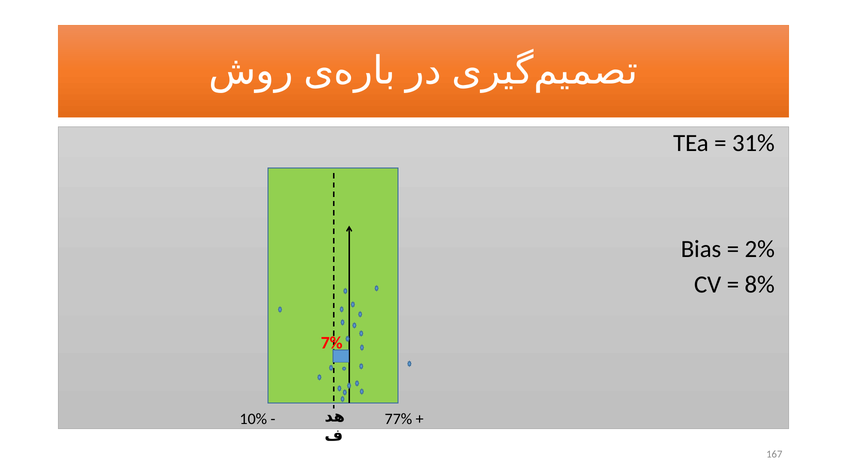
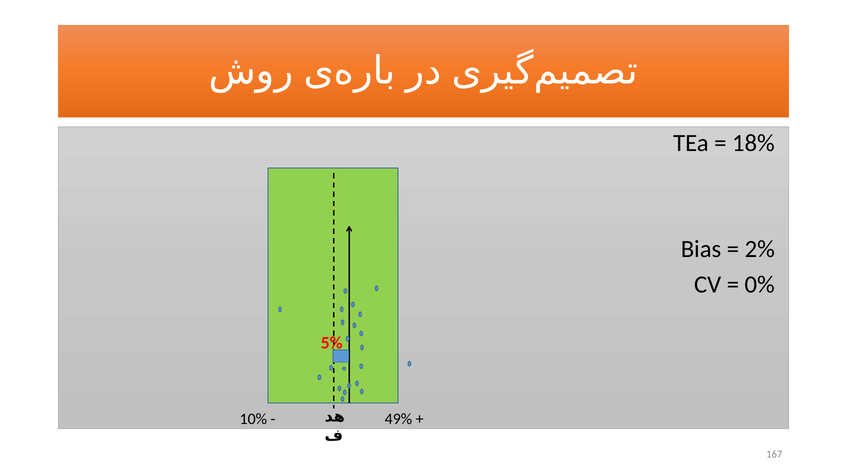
31%: 31% -> 18%
8%: 8% -> 0%
7%: 7% -> 5%
77%: 77% -> 49%
